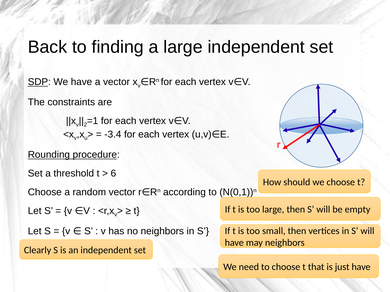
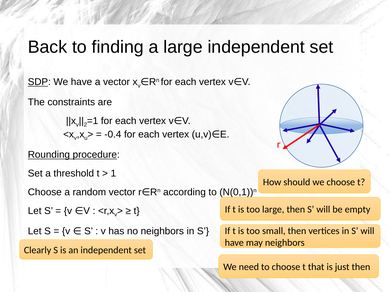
-3.4: -3.4 -> -0.4
6: 6 -> 1
just have: have -> then
